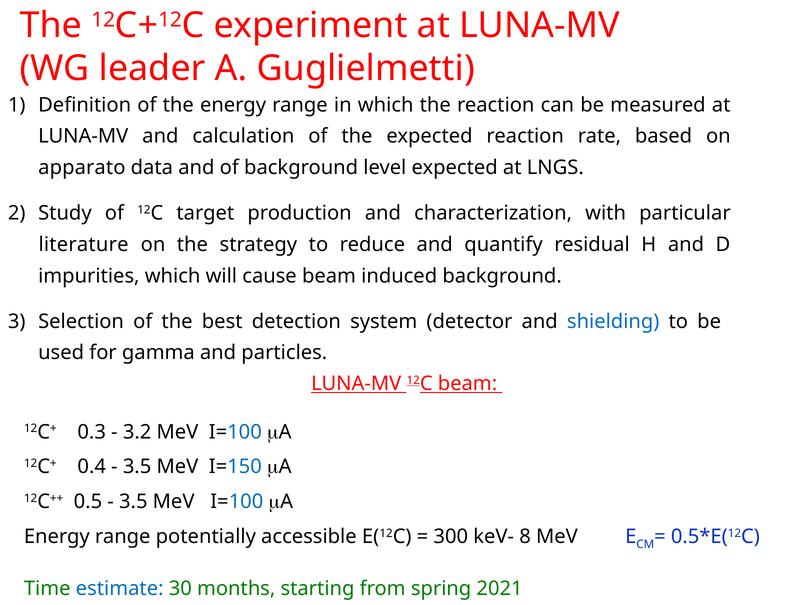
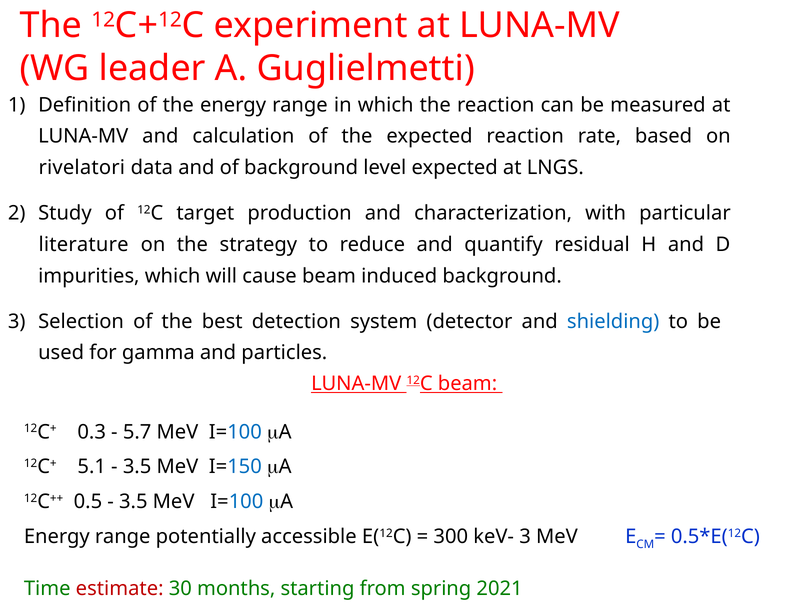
apparato: apparato -> rivelatori
3.2: 3.2 -> 5.7
0.4: 0.4 -> 5.1
keV- 8: 8 -> 3
estimate colour: blue -> red
